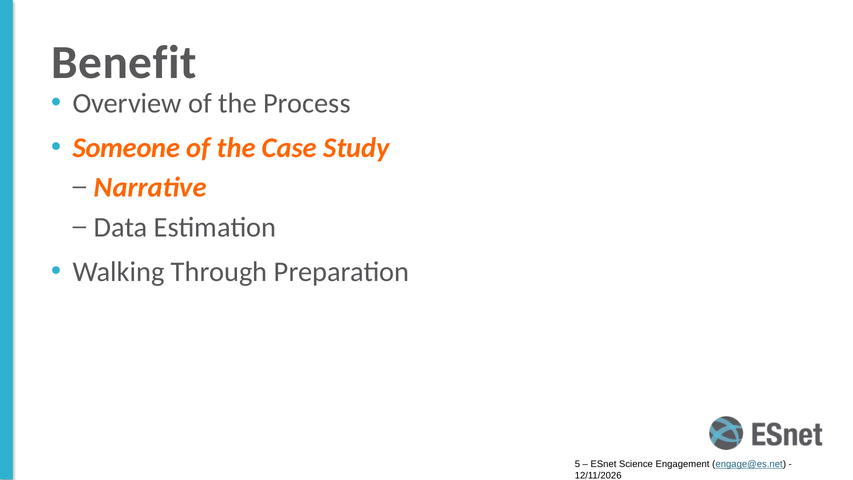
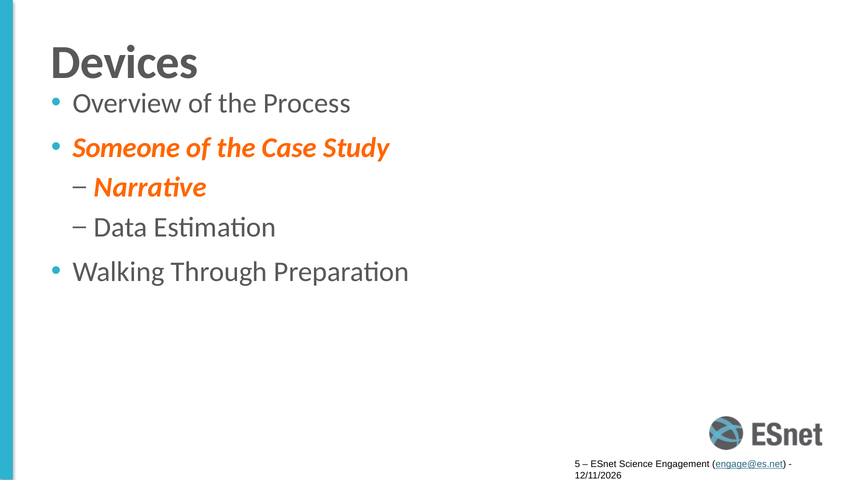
Benefit: Benefit -> Devices
